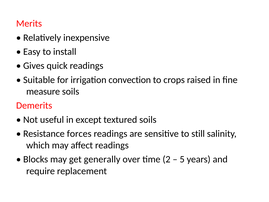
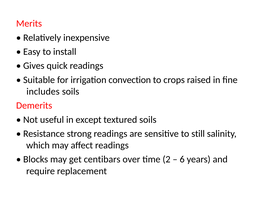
measure: measure -> includes
forces: forces -> strong
generally: generally -> centibars
5: 5 -> 6
